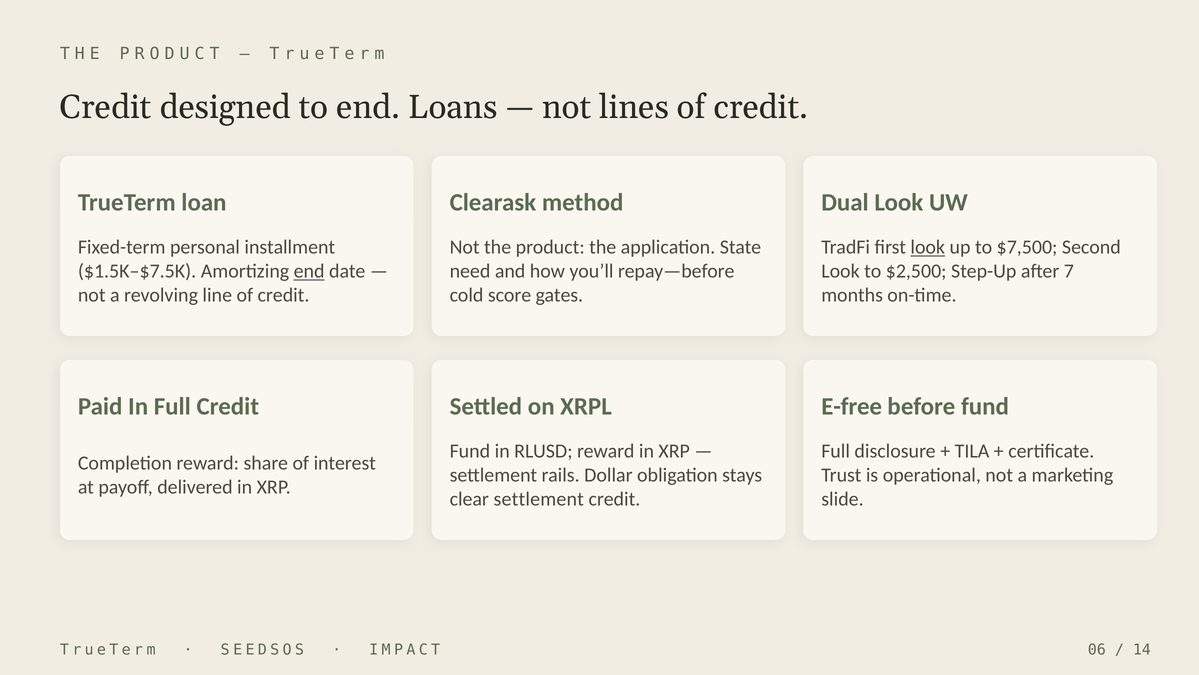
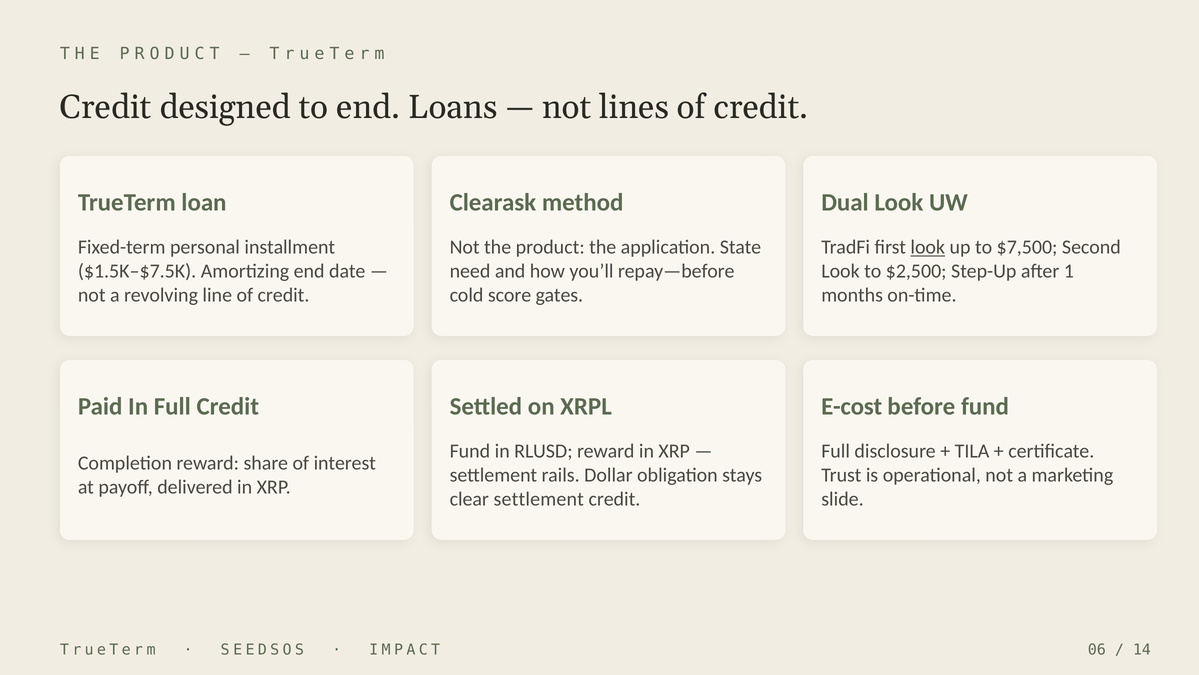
end at (309, 271) underline: present -> none
7: 7 -> 1
E-free: E-free -> E-cost
